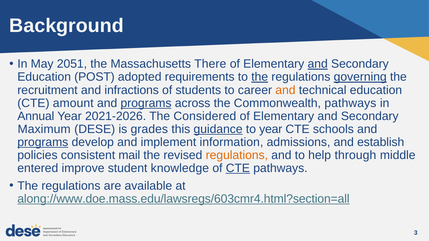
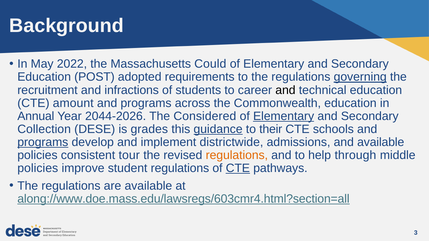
2051: 2051 -> 2022
There: There -> Could
and at (318, 64) underline: present -> none
the at (260, 77) underline: present -> none
and at (285, 90) colour: orange -> black
programs at (146, 103) underline: present -> none
Commonwealth pathways: pathways -> education
2021-2026: 2021-2026 -> 2044-2026
Elementary at (284, 116) underline: none -> present
Maximum: Maximum -> Collection
to year: year -> their
information: information -> districtwide
and establish: establish -> available
mail: mail -> tour
entered at (38, 168): entered -> policies
student knowledge: knowledge -> regulations
